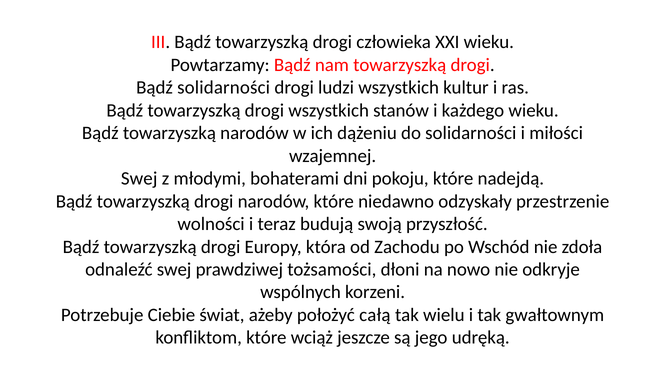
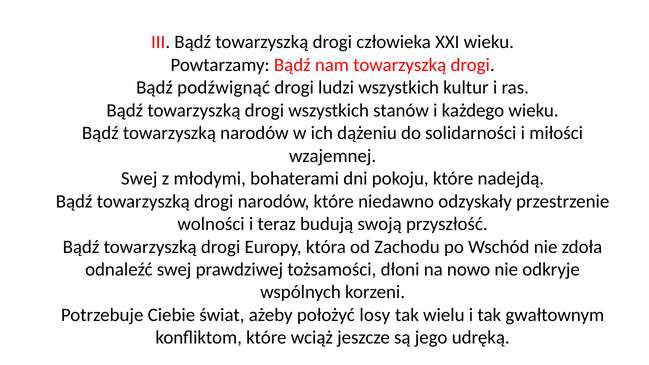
Bądź solidarności: solidarności -> podźwignąć
całą: całą -> losy
